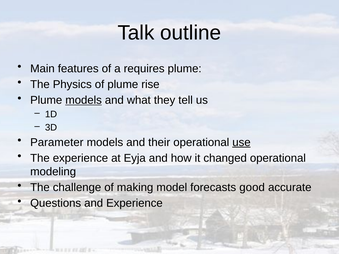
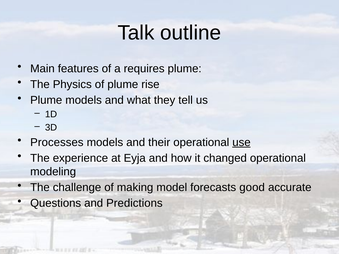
models at (84, 100) underline: present -> none
Parameter: Parameter -> Processes
and Experience: Experience -> Predictions
